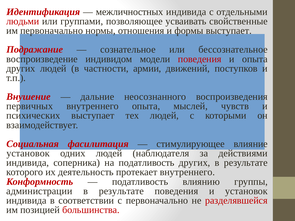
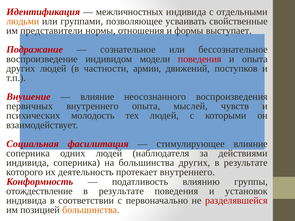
людьми colour: red -> orange
им первоначально: первоначально -> представители
дальние at (97, 97): дальние -> влияние
психических выступает: выступает -> молодость
установок at (28, 153): установок -> соперника
на податливость: податливость -> большинства
администрации: администрации -> отождествление
большинства at (91, 210) colour: red -> orange
